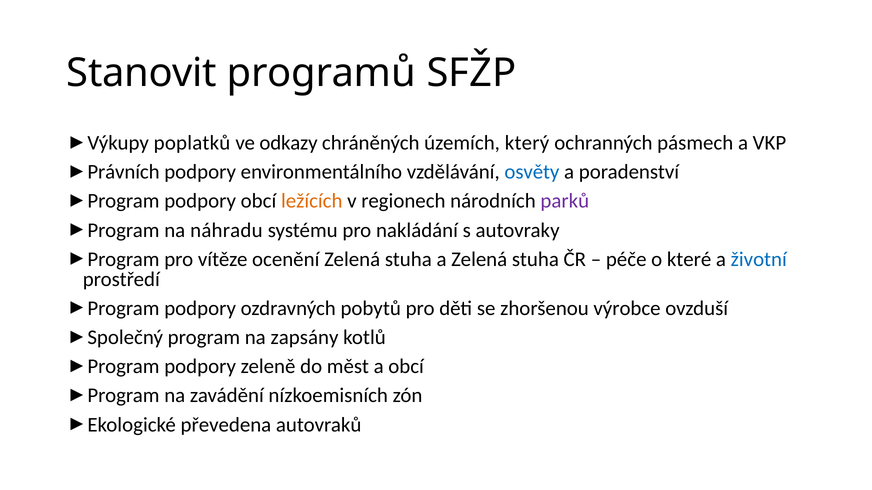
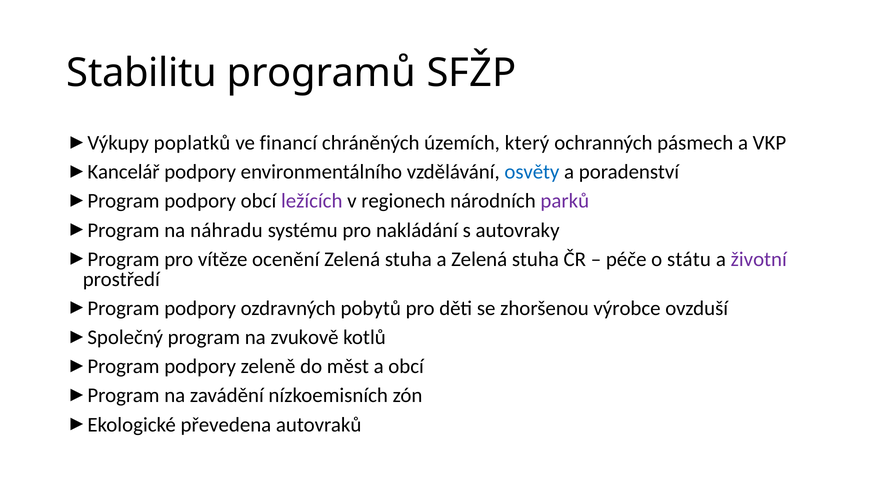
Stanovit: Stanovit -> Stabilitu
odkazy: odkazy -> financí
Právních: Právních -> Kancelář
ležících colour: orange -> purple
které: které -> státu
životní colour: blue -> purple
zapsány: zapsány -> zvukově
